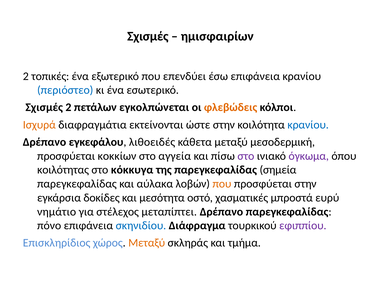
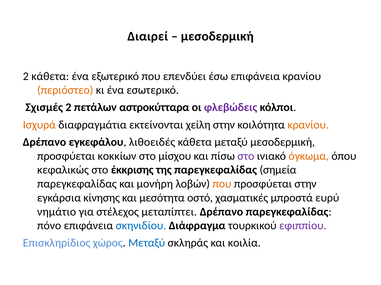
Σχισμές at (148, 36): Σχισμές -> Διαιρεί
ημισφαιρίων at (217, 36): ημισφαιρίων -> μεσοδερμική
2 τοπικές: τοπικές -> κάθετα
περιόστεο colour: blue -> orange
εγκολπώνεται: εγκολπώνεται -> αστροκύτταρα
φλεβώδεις colour: orange -> purple
ώστε: ώστε -> χείλη
κρανίου at (308, 125) colour: blue -> orange
αγγεία: αγγεία -> μίσχου
όγκωμα colour: purple -> orange
κοιλότητας: κοιλότητας -> κεφαλικώς
κόκκυγα: κόκκυγα -> έκκρισης
αύλακα: αύλακα -> μονήρη
δοκίδες: δοκίδες -> κίνησης
Μεταξύ at (147, 244) colour: orange -> blue
τμήμα: τμήμα -> κοιλία
